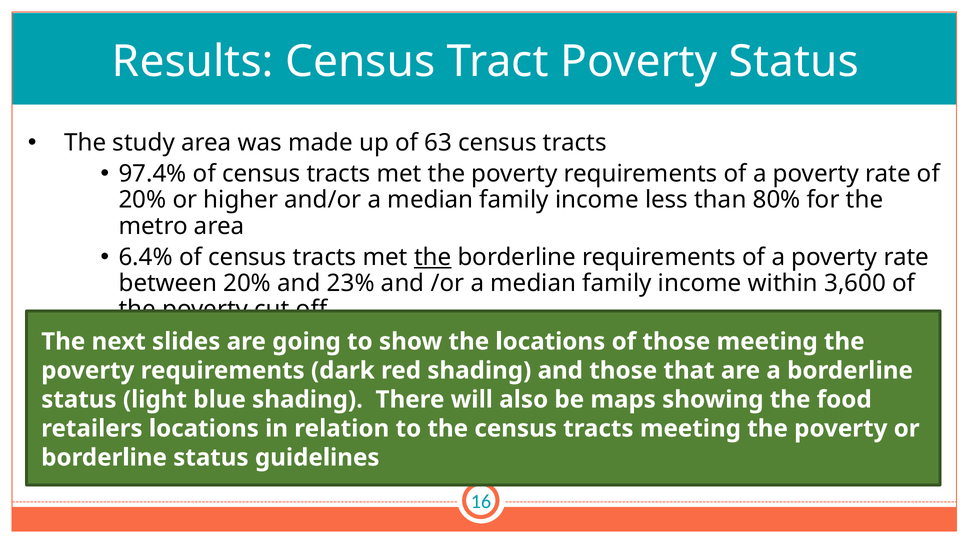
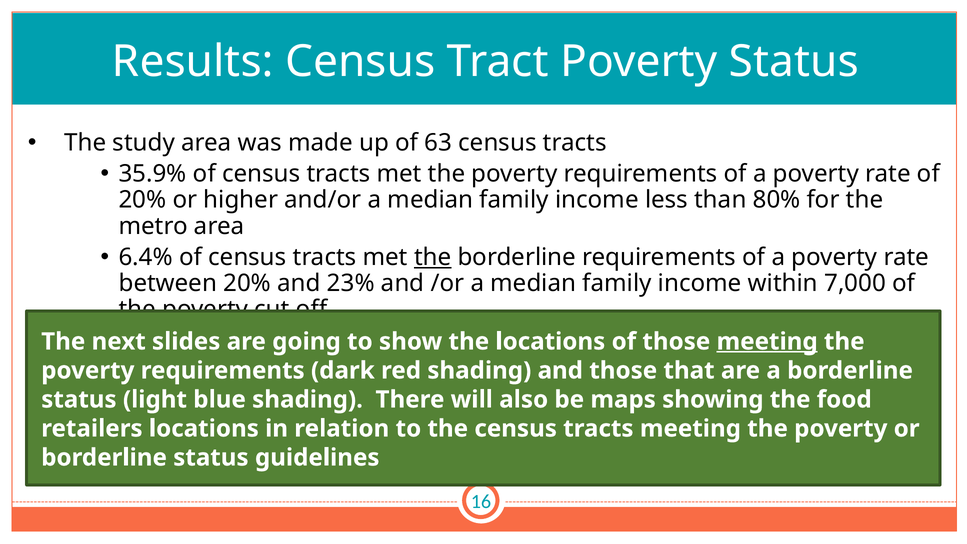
97.4%: 97.4% -> 35.9%
3,600: 3,600 -> 7,000
meeting at (767, 342) underline: none -> present
